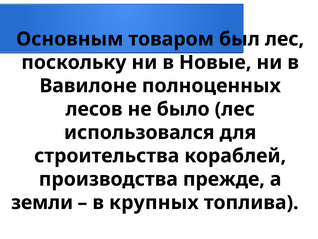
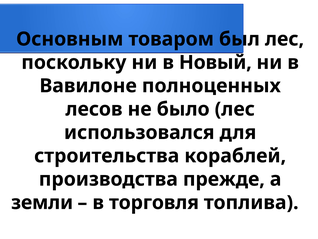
Новые: Новые -> Новый
крупных: крупных -> торговля
